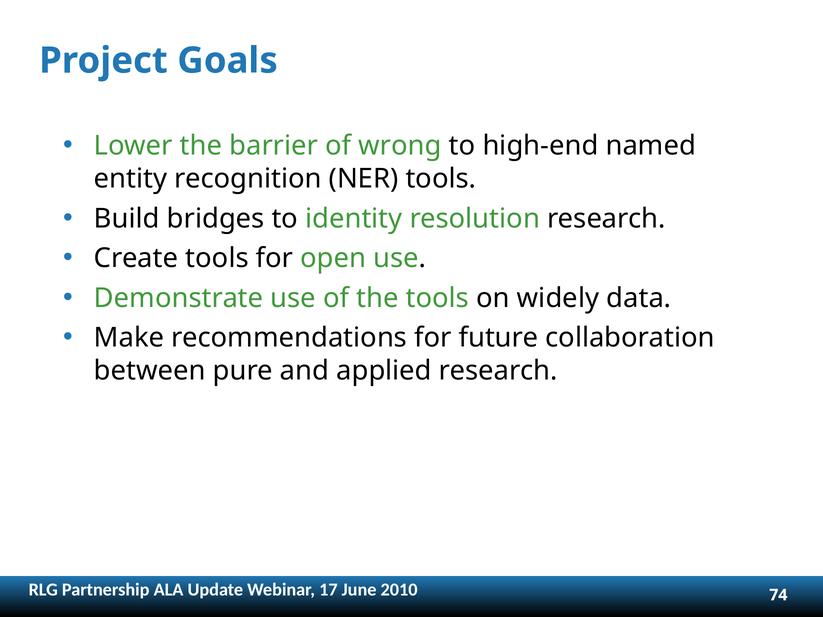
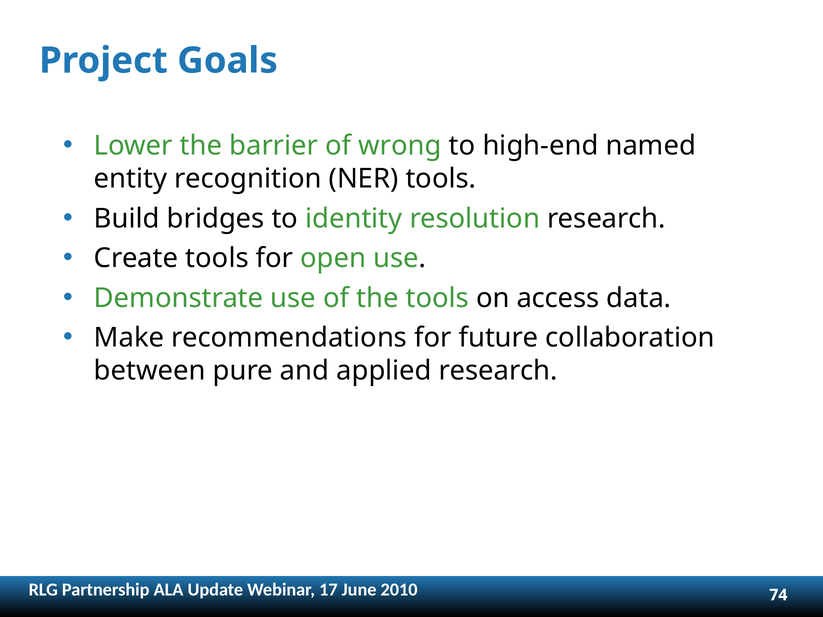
widely: widely -> access
